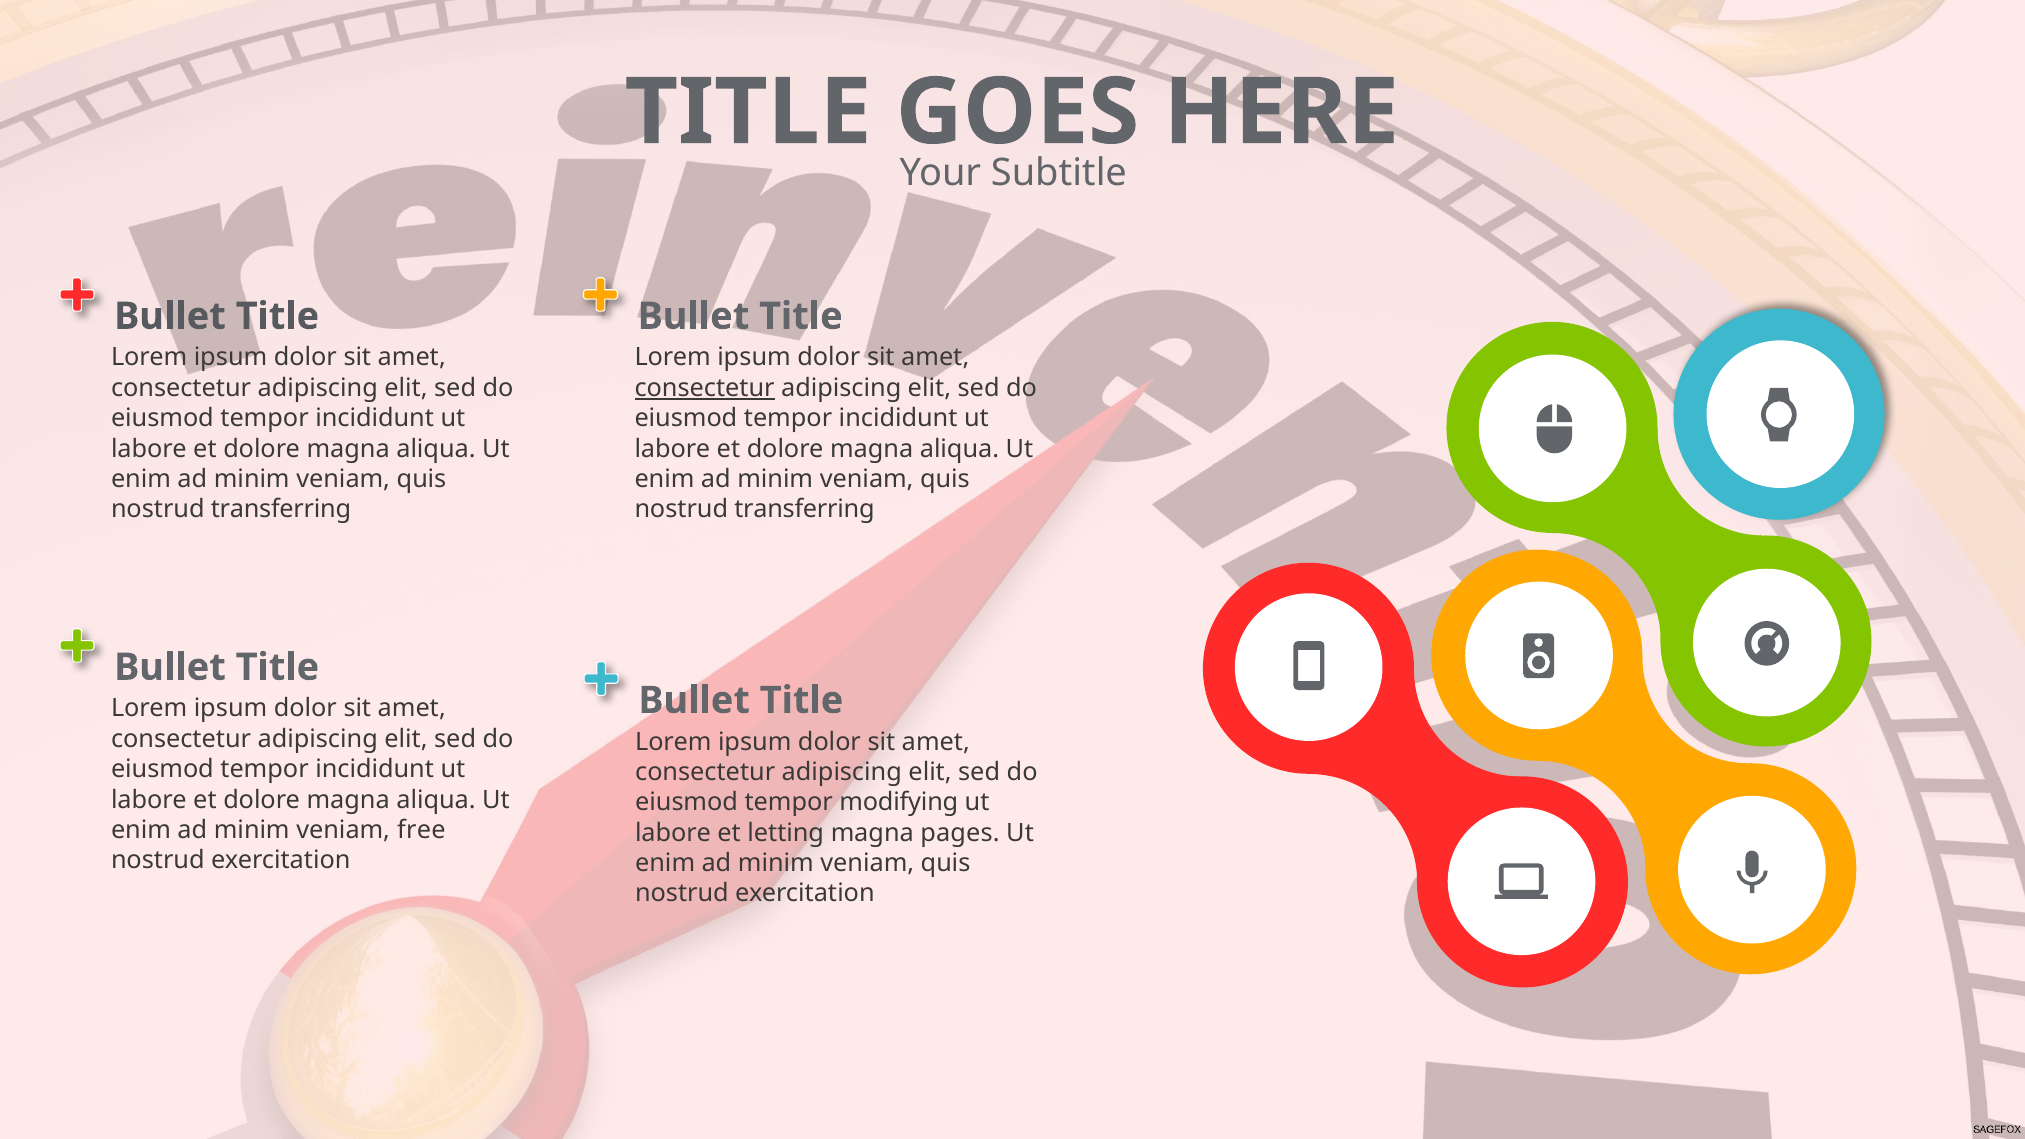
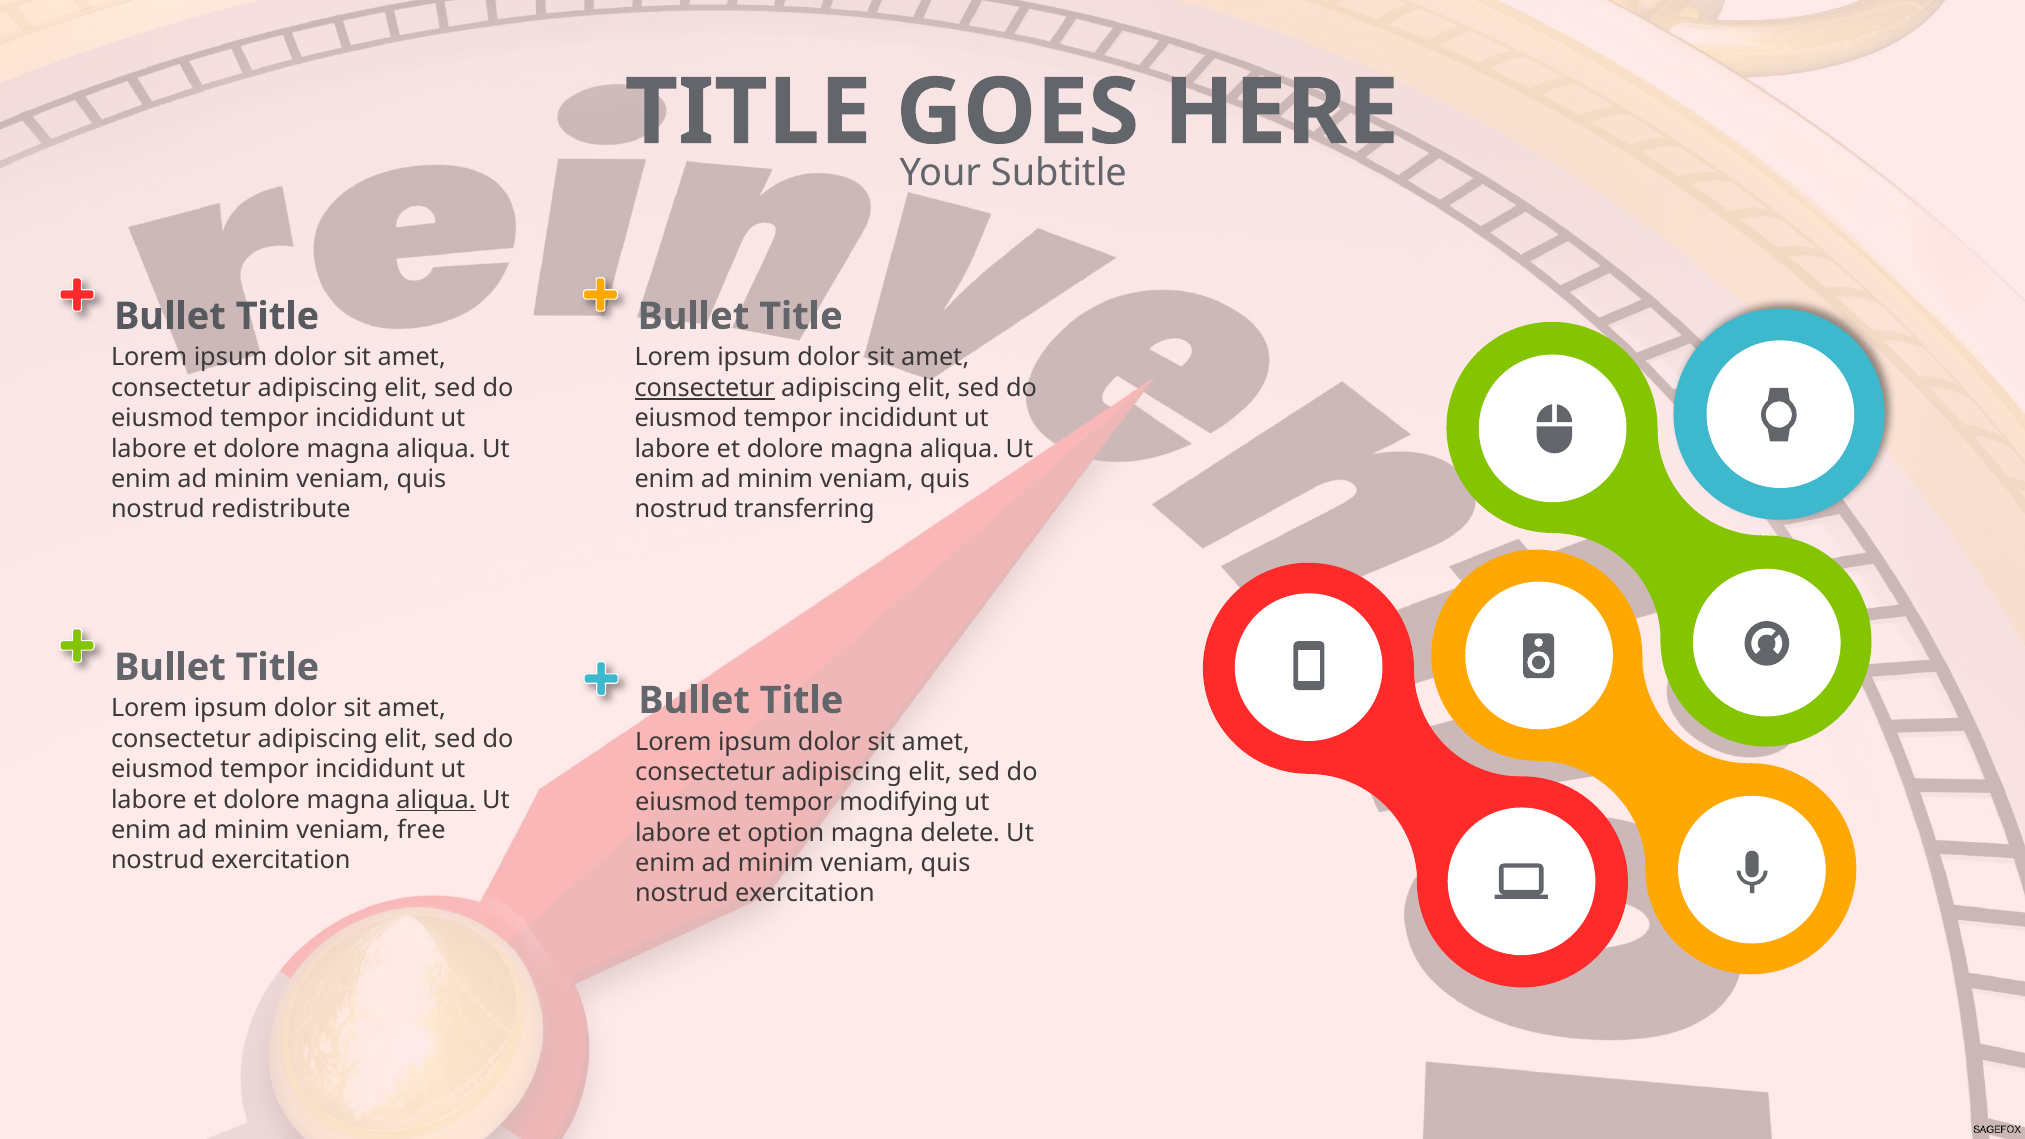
transferring at (281, 509): transferring -> redistribute
aliqua at (436, 800) underline: none -> present
letting: letting -> option
pages: pages -> delete
